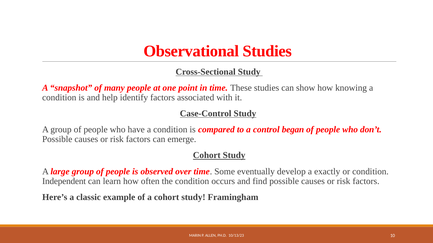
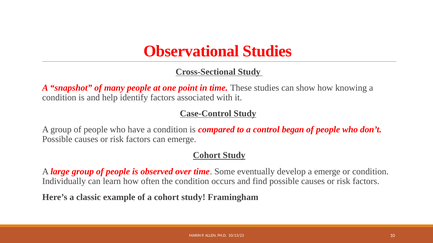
a exactly: exactly -> emerge
Independent: Independent -> Individually
